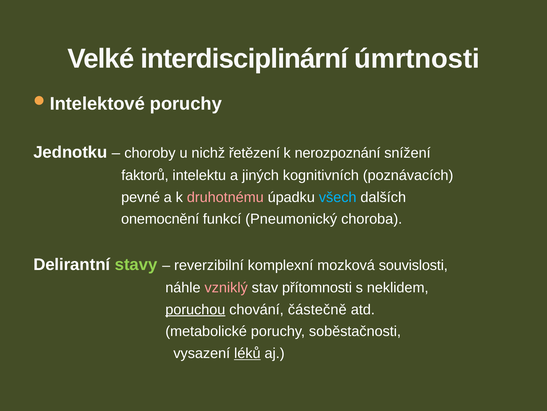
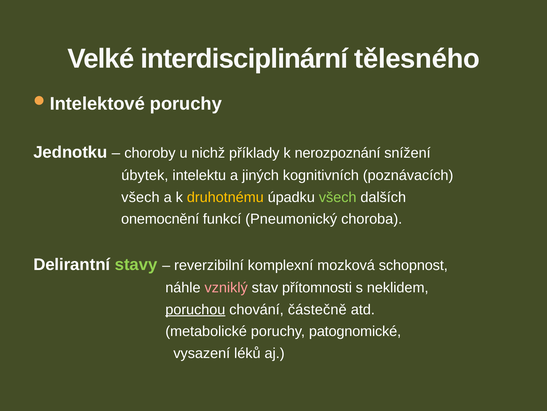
úmrtnosti: úmrtnosti -> tělesného
řetězení: řetězení -> příklady
faktorů: faktorů -> úbytek
pevné at (141, 197): pevné -> všech
druhotnému colour: pink -> yellow
všech at (338, 197) colour: light blue -> light green
souvislosti: souvislosti -> schopnost
soběstačnosti: soběstačnosti -> patognomické
léků underline: present -> none
